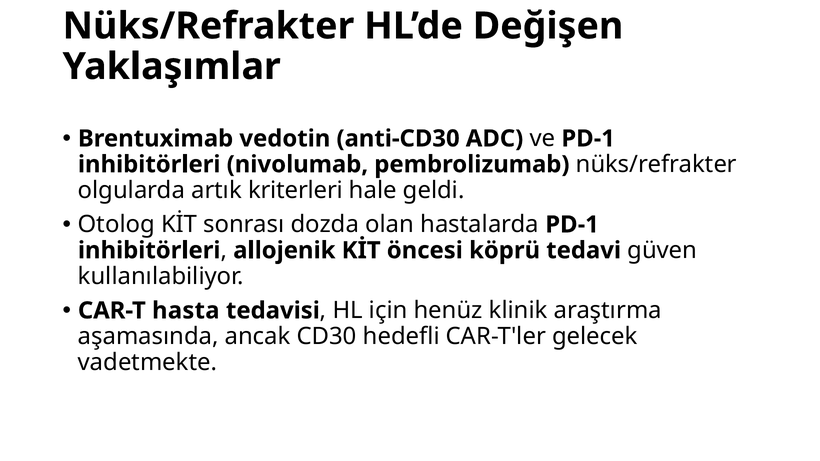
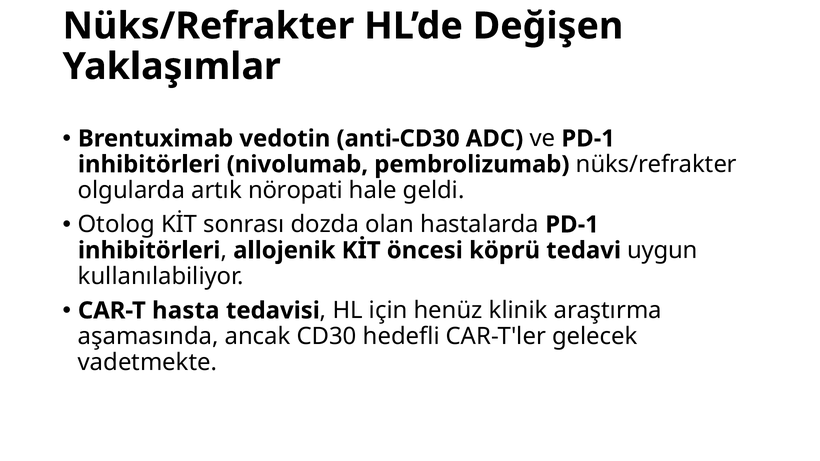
kriterleri: kriterleri -> nöropati
güven: güven -> uygun
